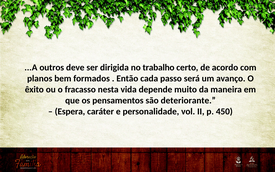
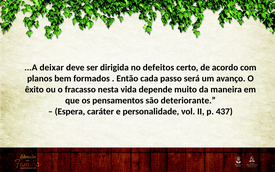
outros: outros -> deixar
trabalho: trabalho -> defeitos
450: 450 -> 437
